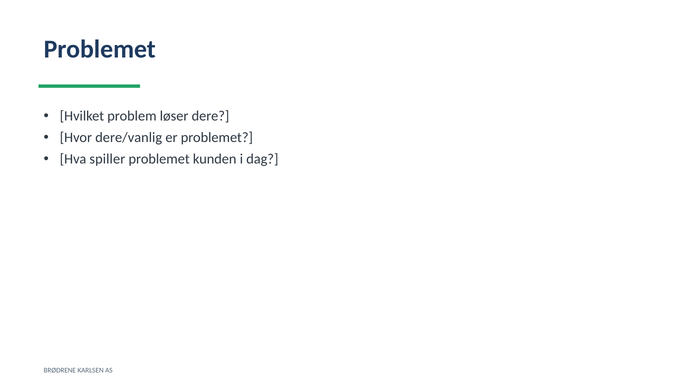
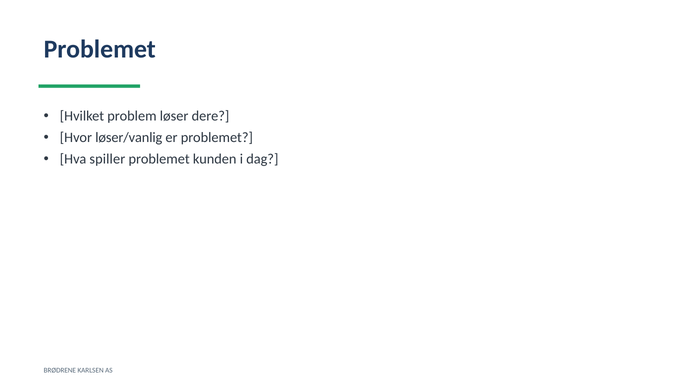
dere/vanlig: dere/vanlig -> løser/vanlig
